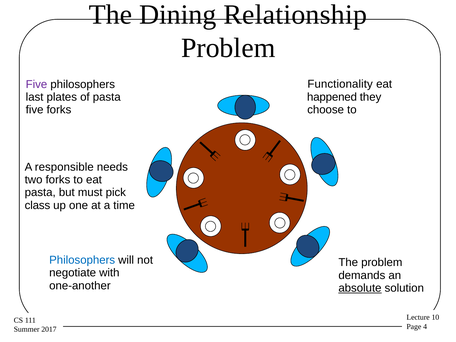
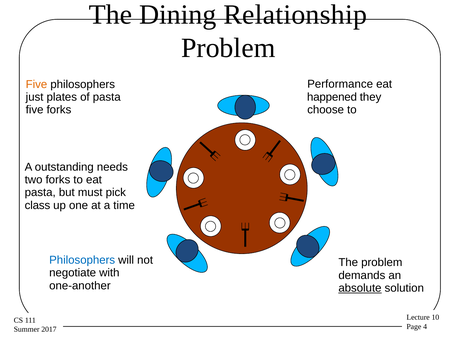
Functionality: Functionality -> Performance
Five at (36, 84) colour: purple -> orange
last: last -> just
responsible: responsible -> outstanding
